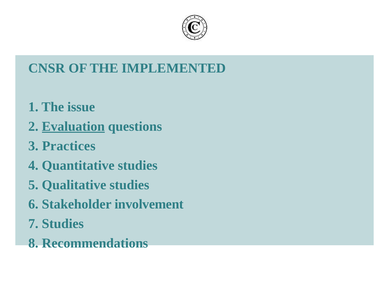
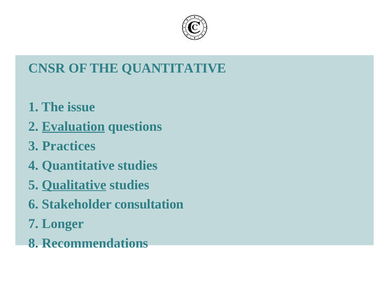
THE IMPLEMENTED: IMPLEMENTED -> QUANTITATIVE
Qualitative underline: none -> present
involvement: involvement -> consultation
7 Studies: Studies -> Longer
